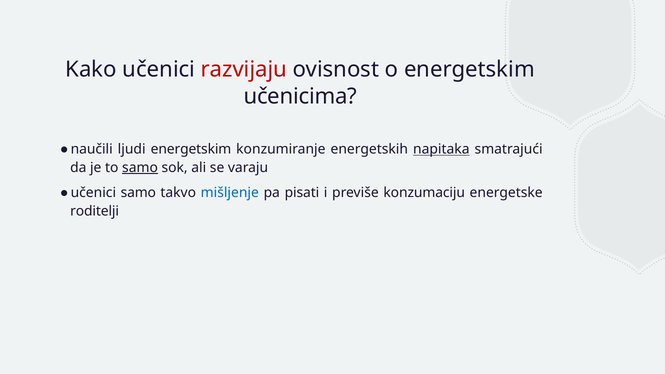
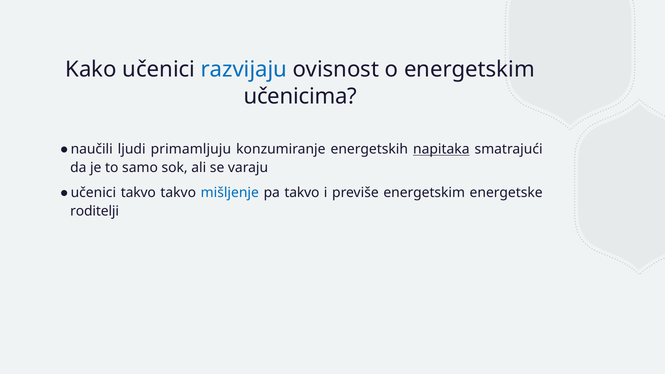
razvijaju colour: red -> blue
ljudi energetskim: energetskim -> primamljuju
samo at (140, 168) underline: present -> none
učenici samo: samo -> takvo
pa pisati: pisati -> takvo
previše konzumaciju: konzumaciju -> energetskim
